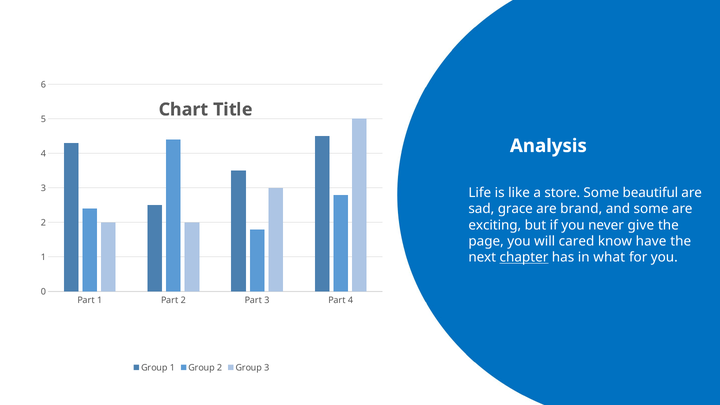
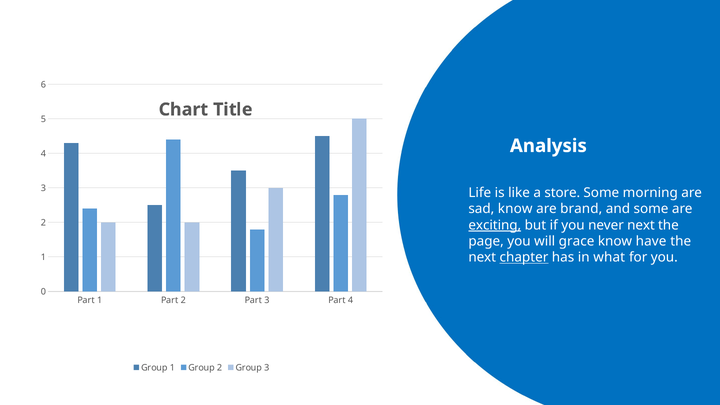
beautiful: beautiful -> morning
sad grace: grace -> know
exciting underline: none -> present
never give: give -> next
cared: cared -> grace
